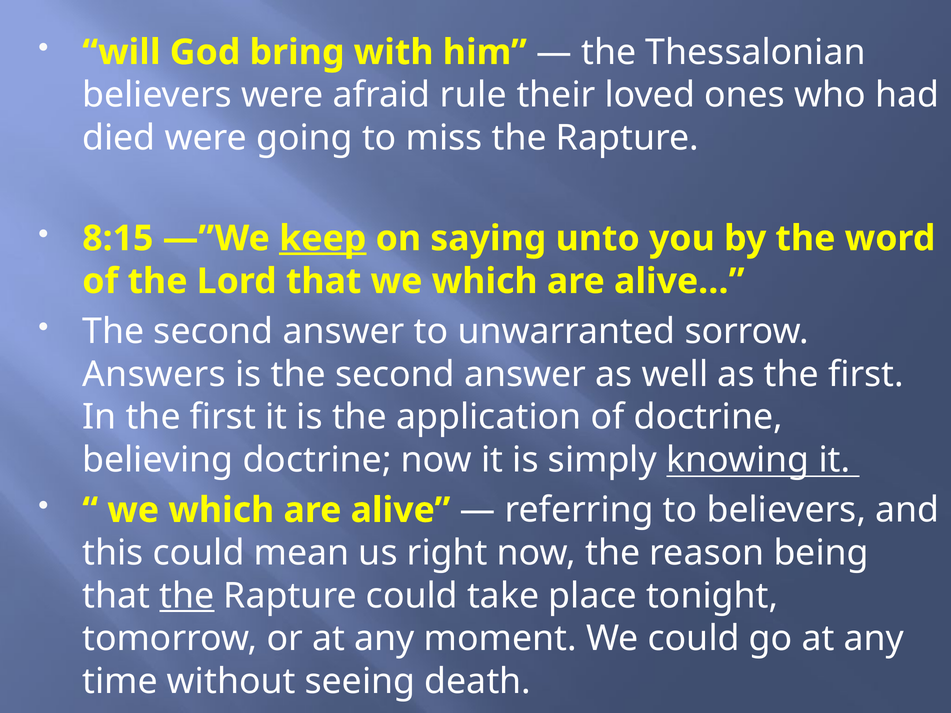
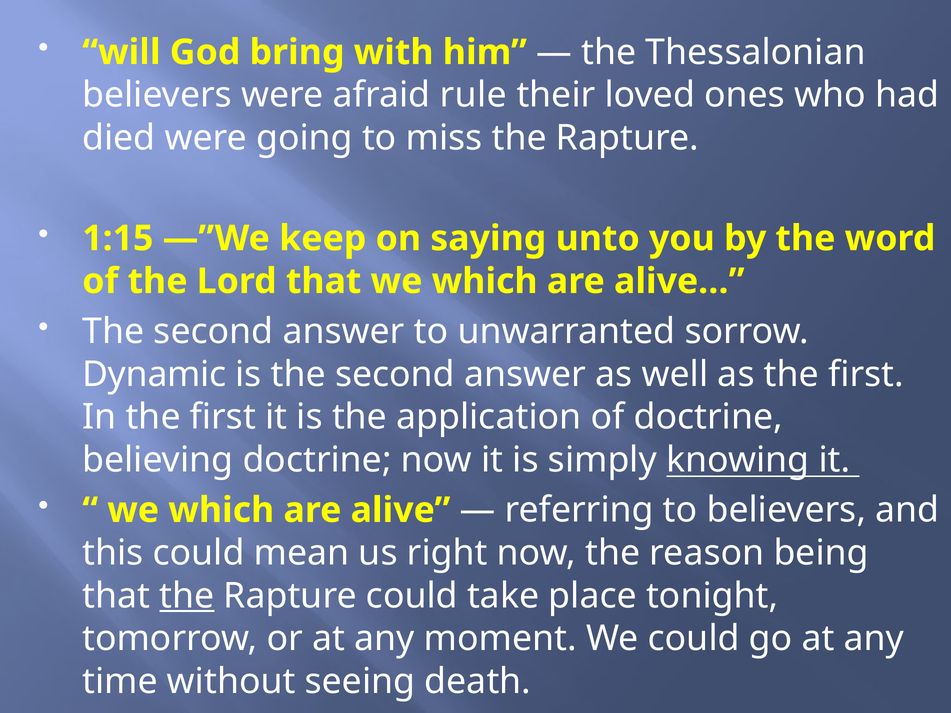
8:15: 8:15 -> 1:15
keep underline: present -> none
Answers: Answers -> Dynamic
